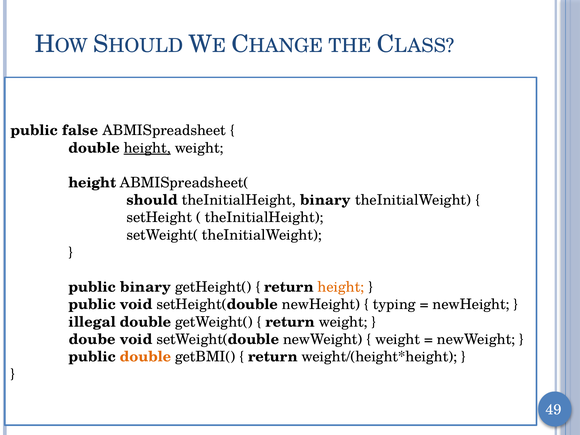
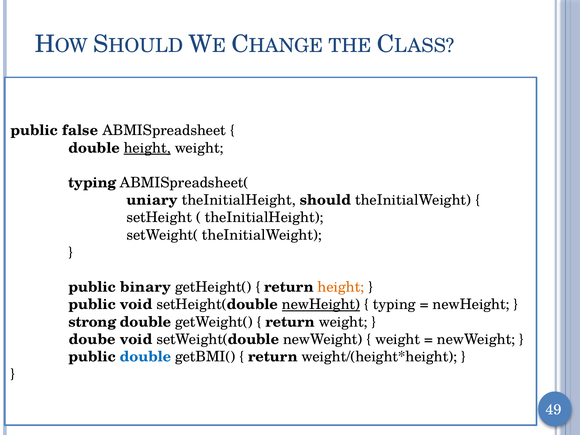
height at (92, 183): height -> typing
should: should -> uniary
theInitialHeight binary: binary -> should
newHeight at (321, 305) underline: none -> present
illegal: illegal -> strong
double at (146, 357) colour: orange -> blue
